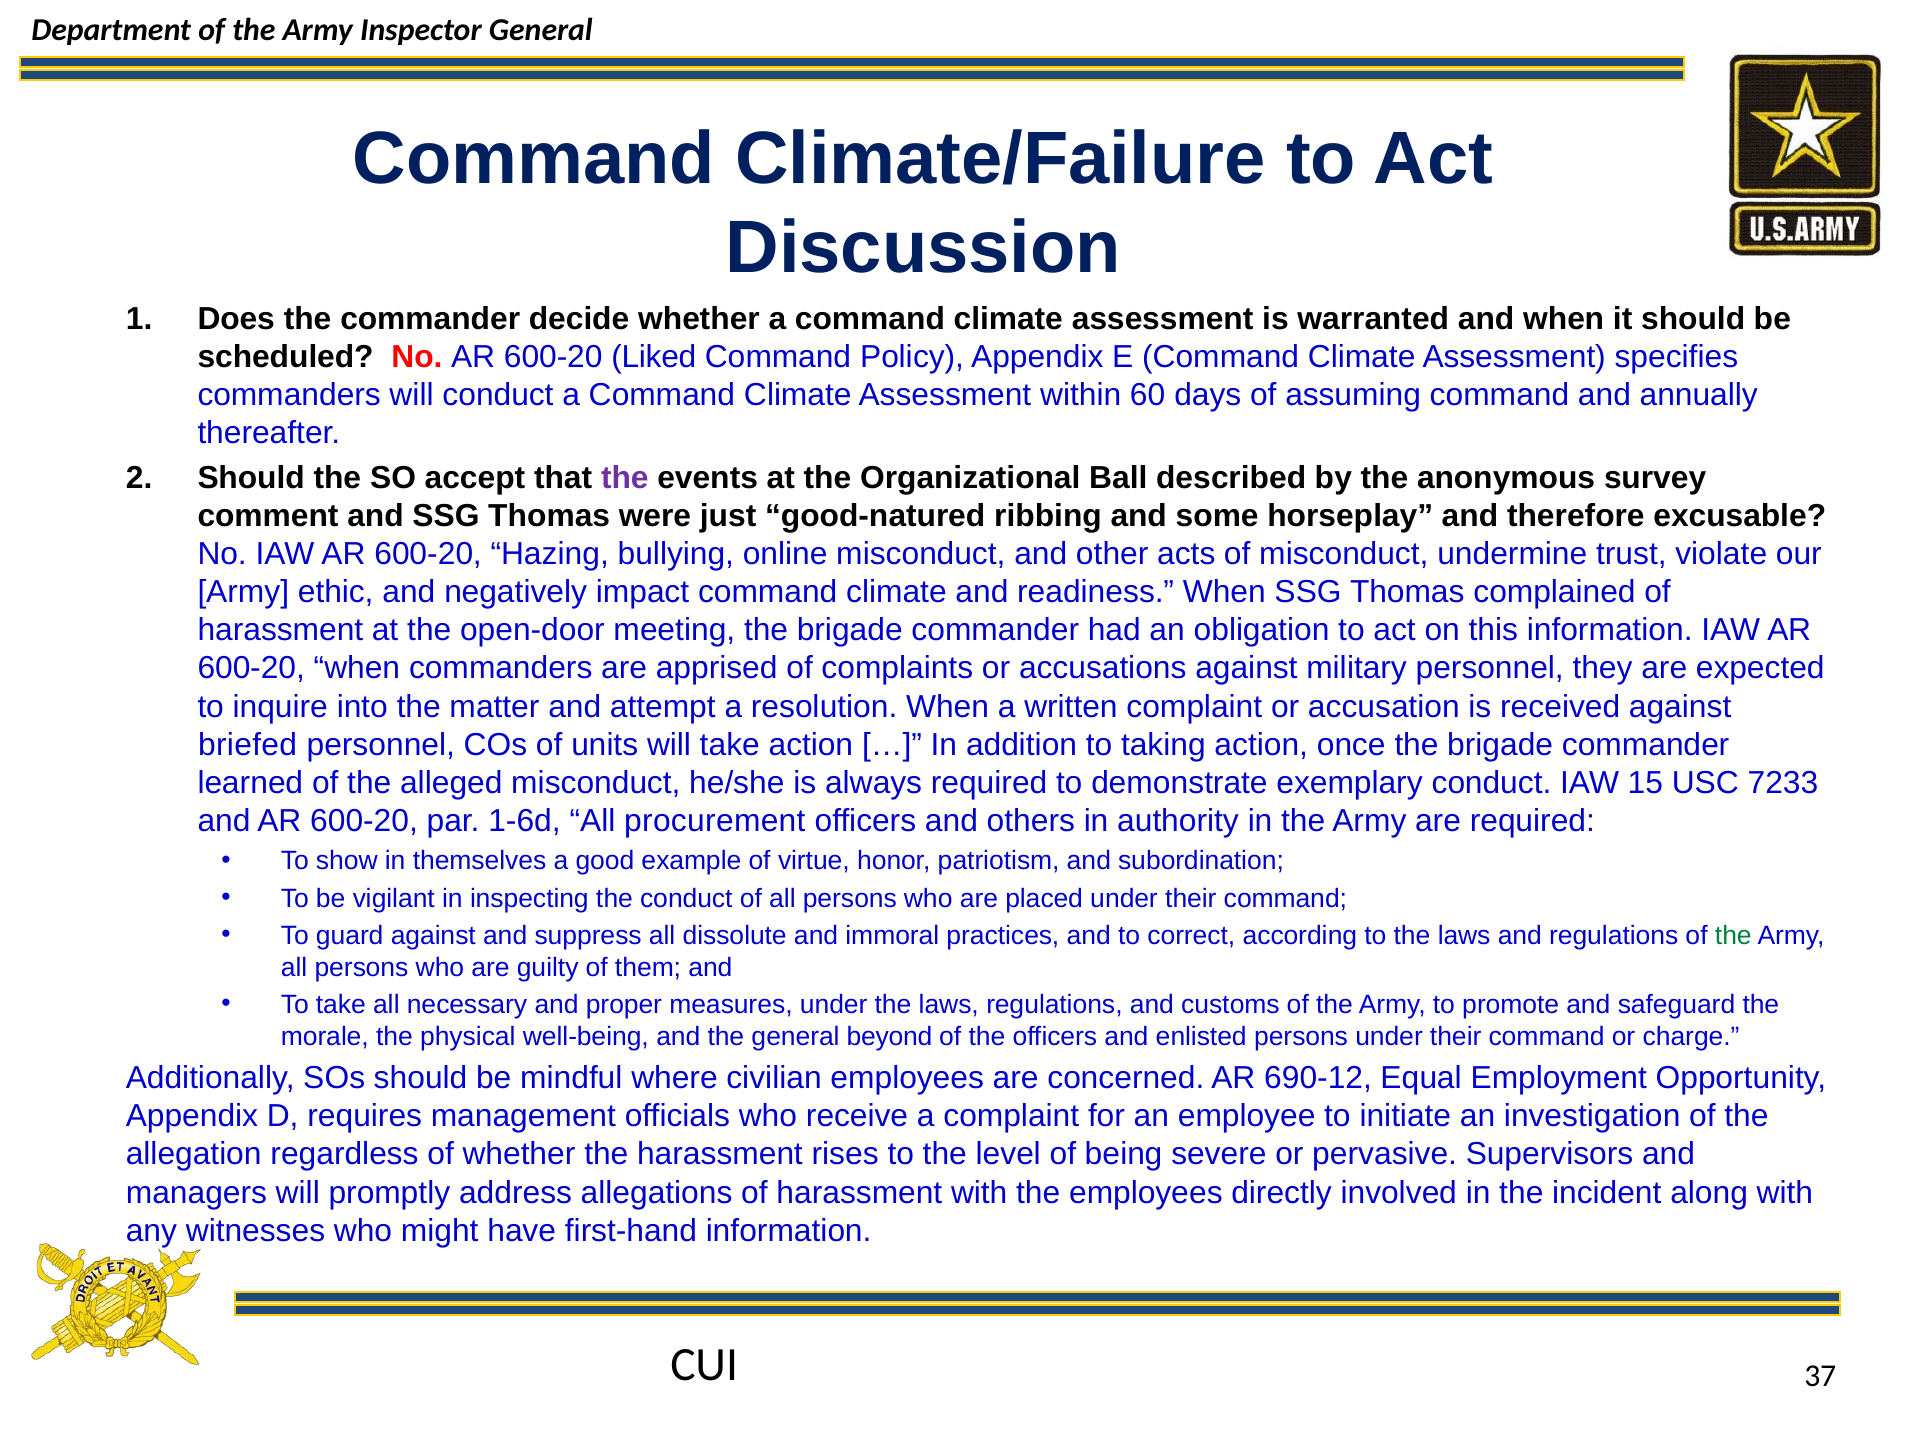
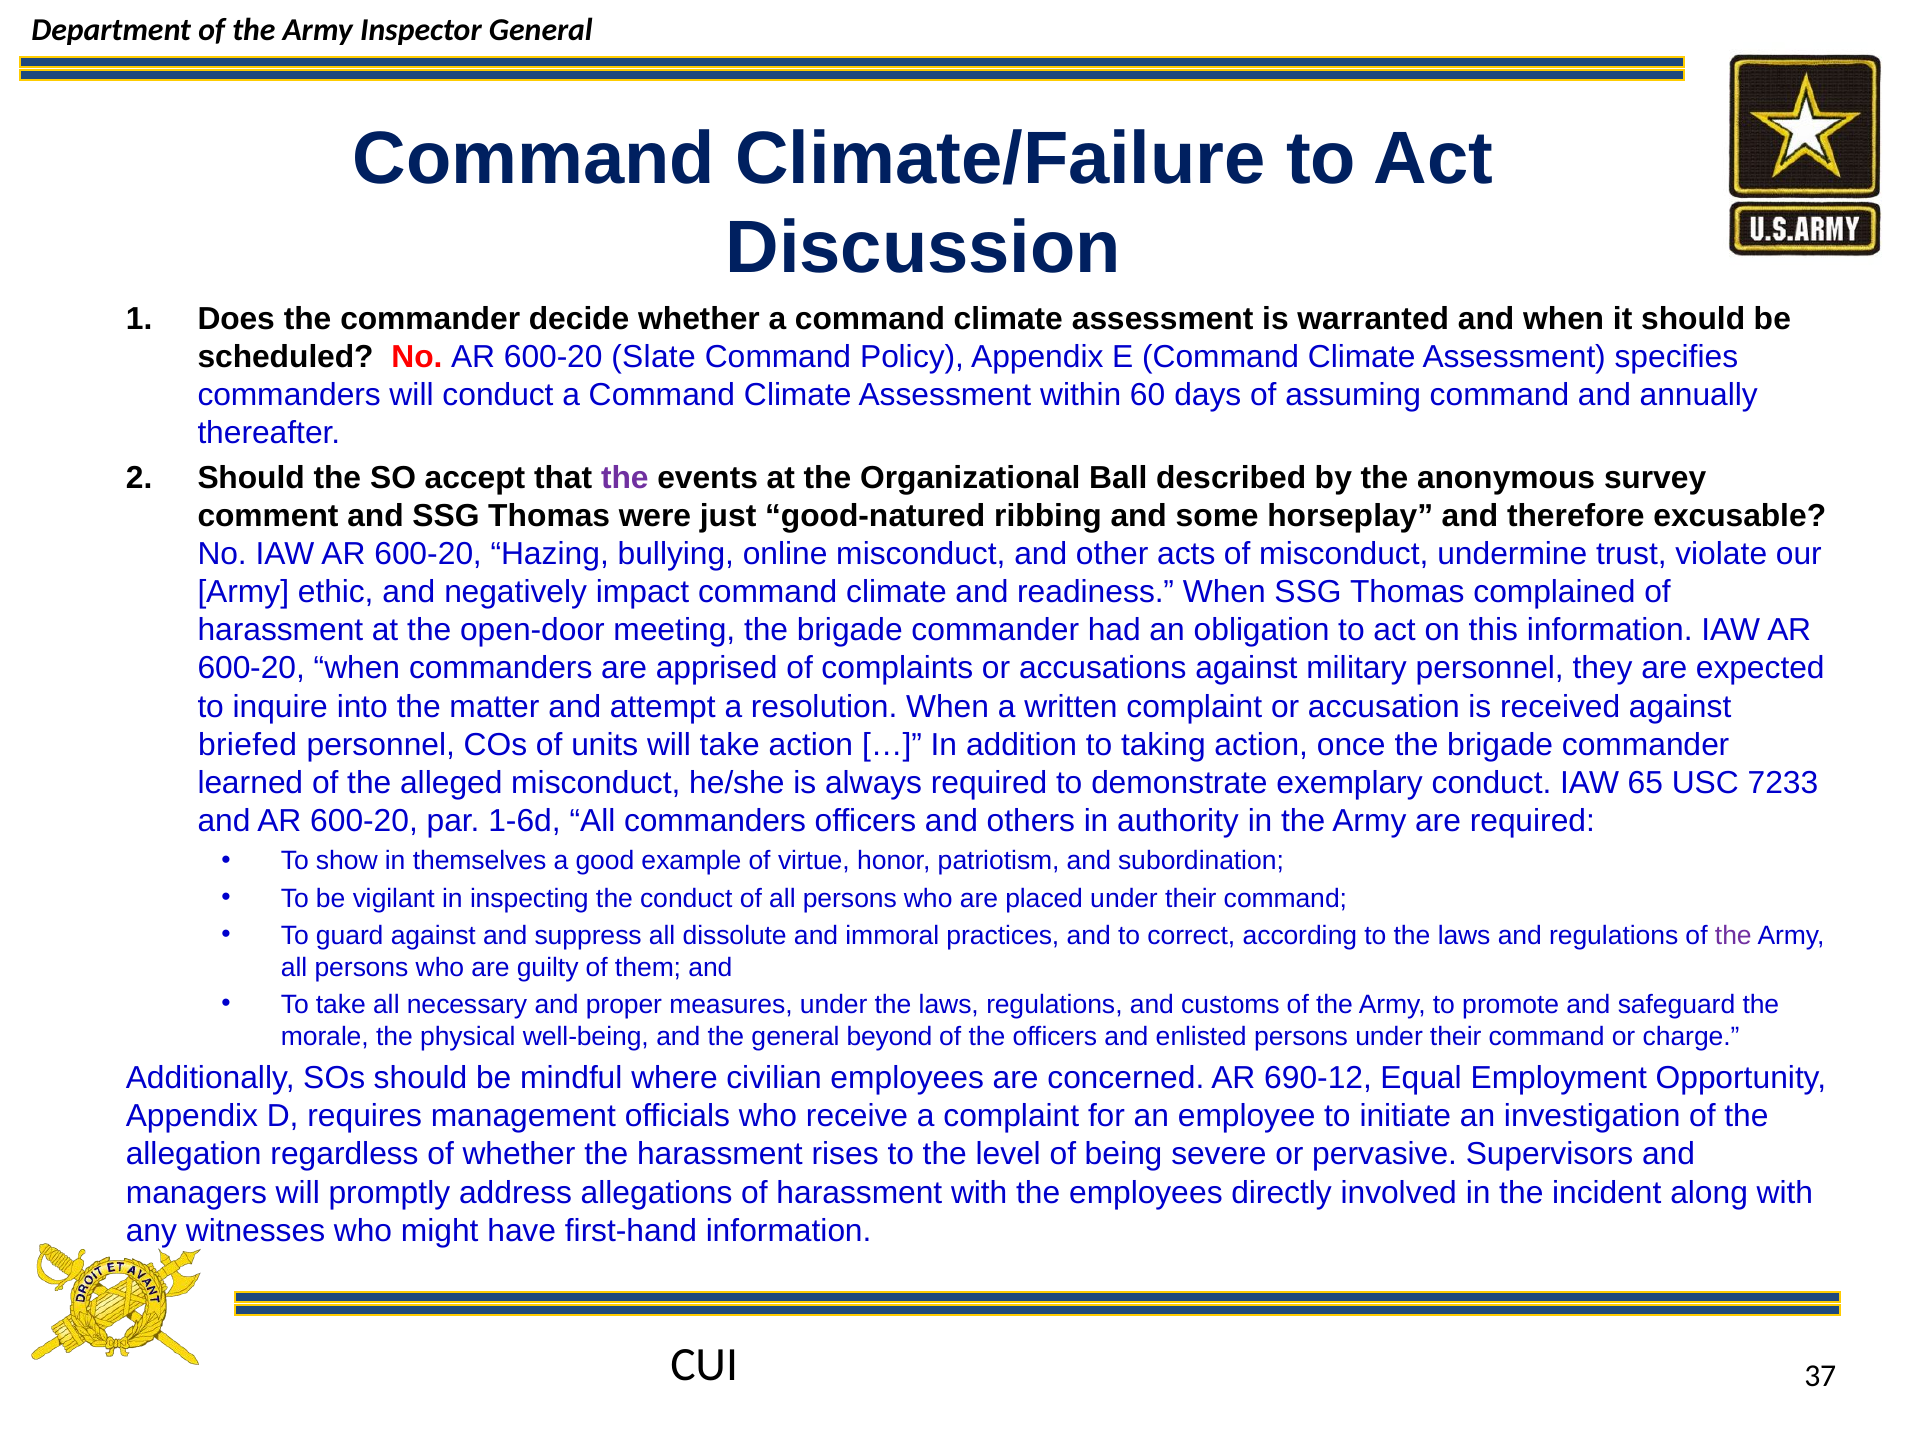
Liked: Liked -> Slate
15: 15 -> 65
All procurement: procurement -> commanders
the at (1733, 935) colour: green -> purple
